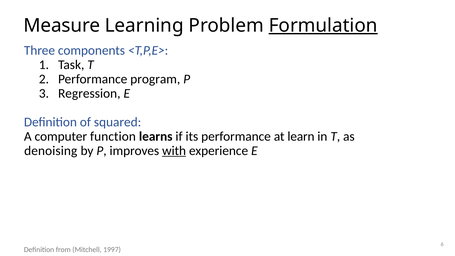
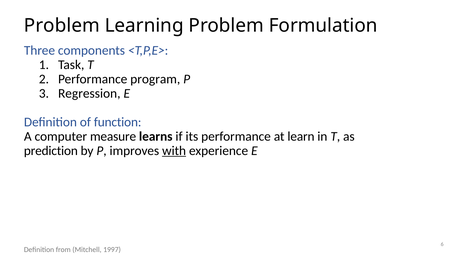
Measure at (62, 25): Measure -> Problem
Formulation underline: present -> none
squared: squared -> function
function: function -> measure
denoising: denoising -> prediction
